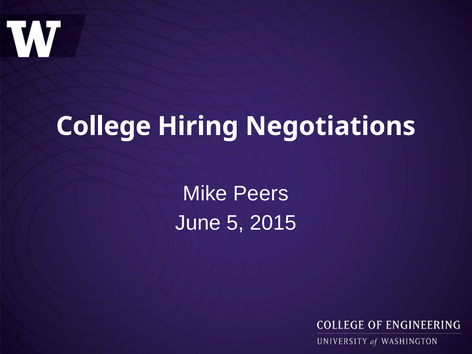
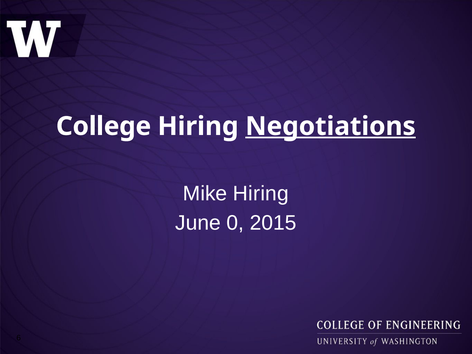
Negotiations underline: none -> present
Mike Peers: Peers -> Hiring
5: 5 -> 0
